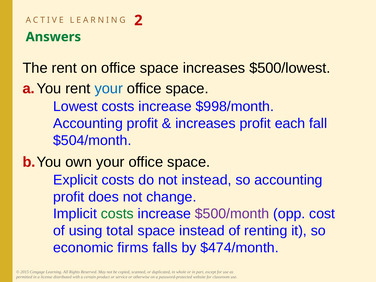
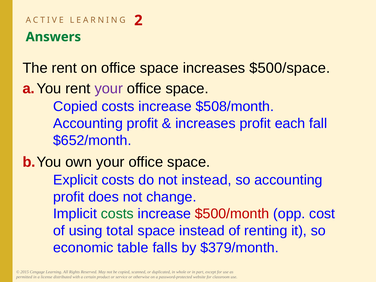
$500/lowest: $500/lowest -> $500/space
your at (109, 89) colour: blue -> purple
Lowest at (75, 106): Lowest -> Copied
$998/month: $998/month -> $508/month
$504/month: $504/month -> $652/month
$500/month colour: purple -> red
firms: firms -> table
$474/month: $474/month -> $379/month
